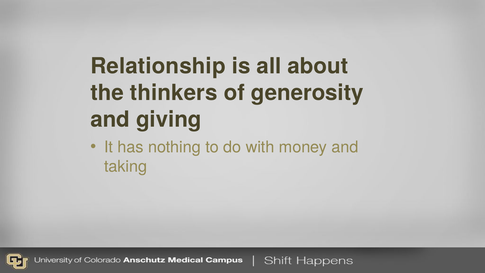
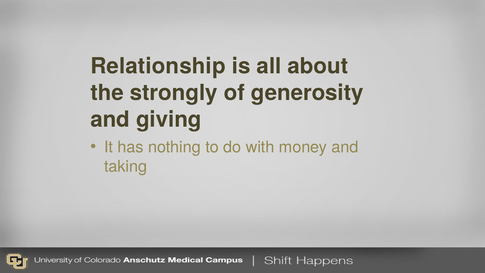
thinkers: thinkers -> strongly
